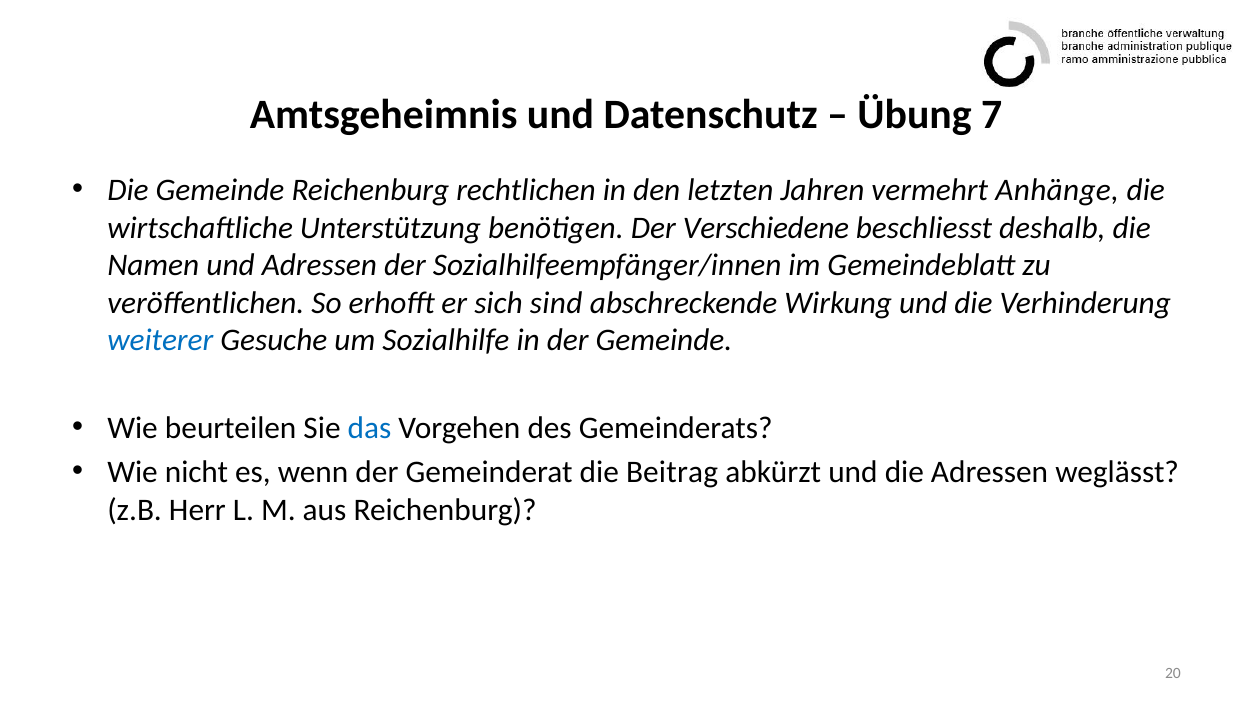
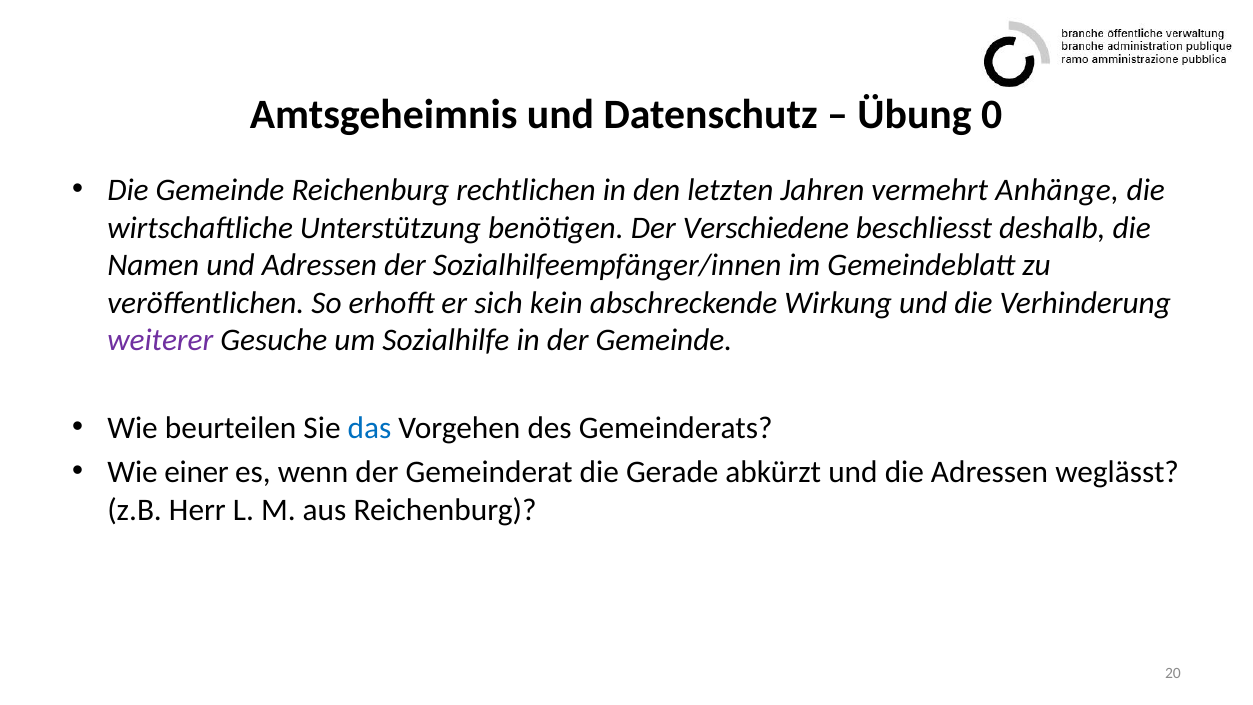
7: 7 -> 0
sind: sind -> kein
weiterer colour: blue -> purple
nicht: nicht -> einer
Beitrag: Beitrag -> Gerade
